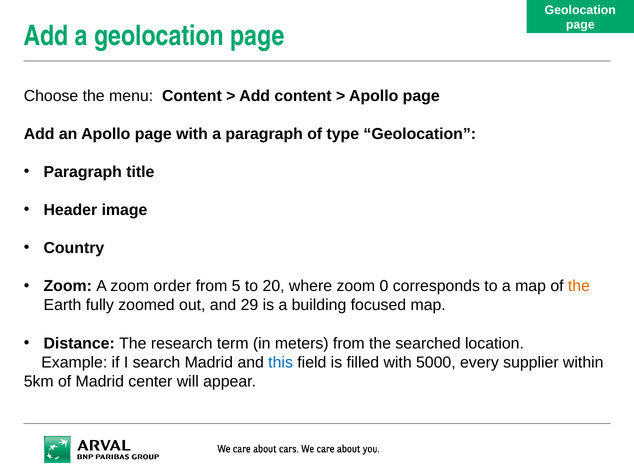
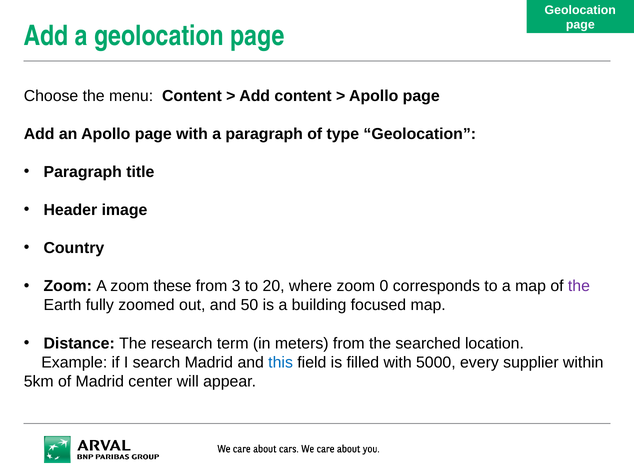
order: order -> these
5: 5 -> 3
the at (579, 286) colour: orange -> purple
29: 29 -> 50
